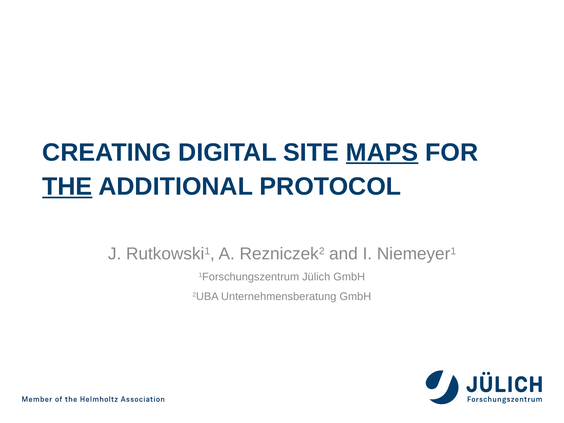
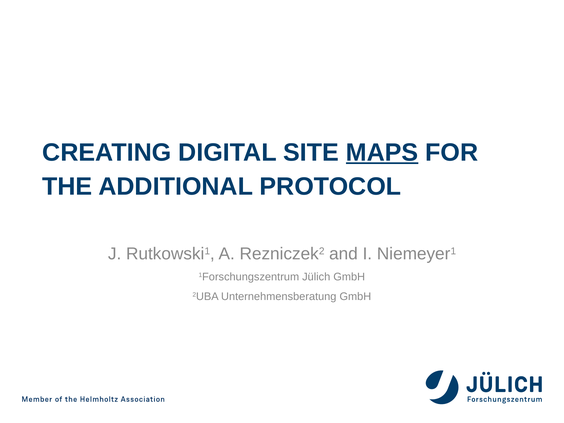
THE underline: present -> none
